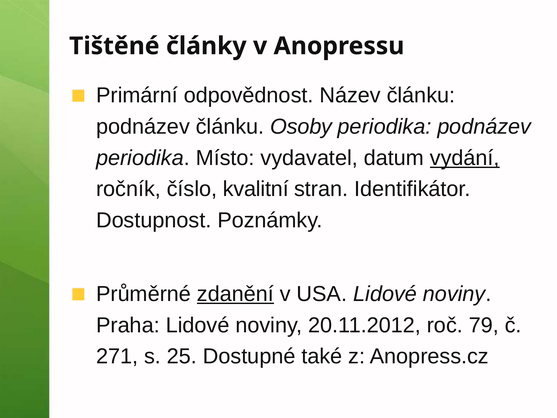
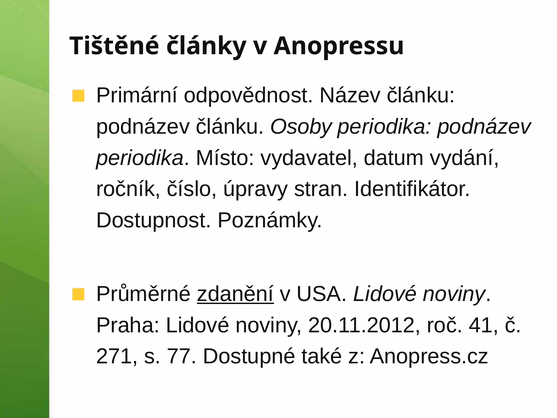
vydání underline: present -> none
kvalitní: kvalitní -> úpravy
79: 79 -> 41
25: 25 -> 77
